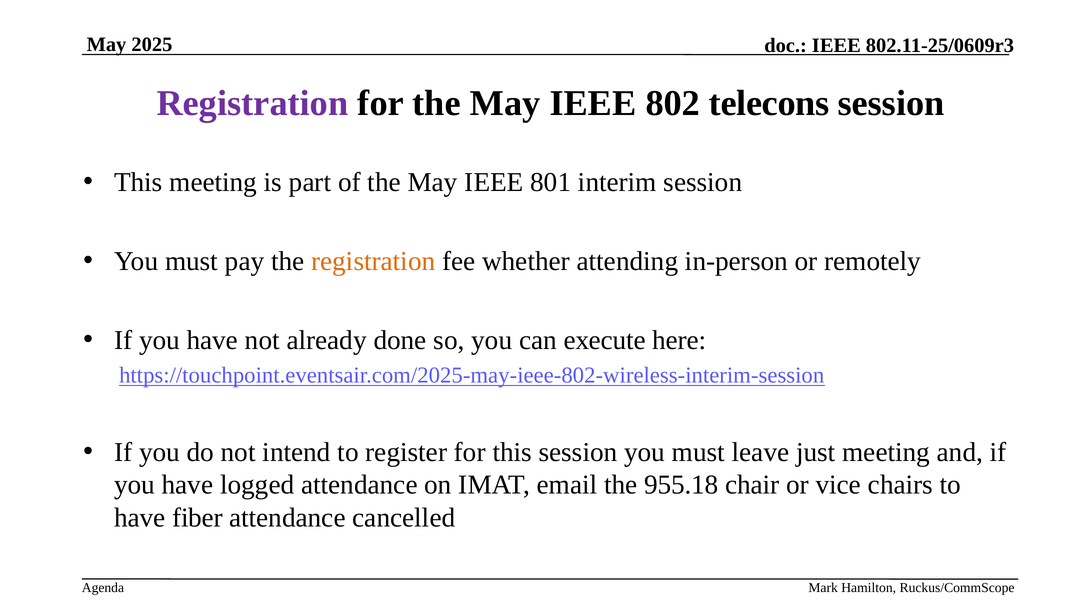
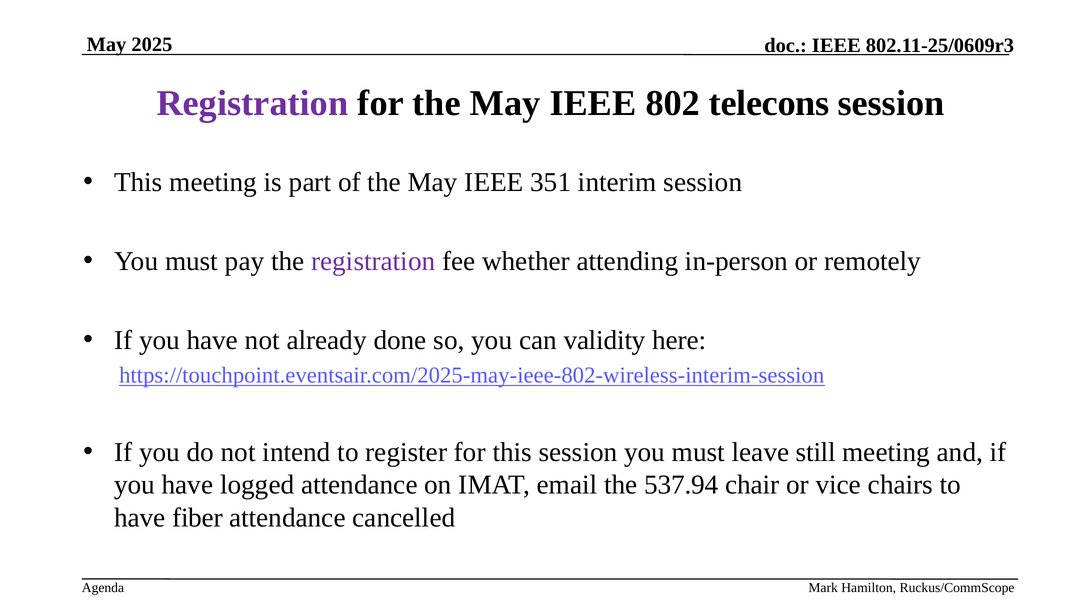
801: 801 -> 351
registration at (373, 261) colour: orange -> purple
execute: execute -> validity
just: just -> still
955.18: 955.18 -> 537.94
